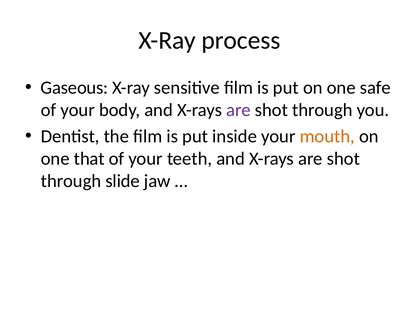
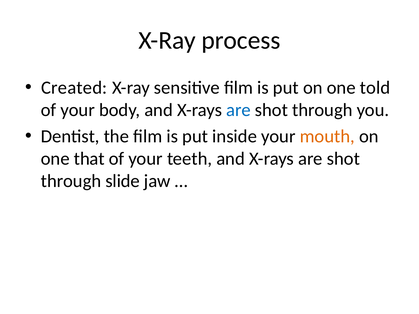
Gaseous: Gaseous -> Created
safe: safe -> told
are at (239, 110) colour: purple -> blue
